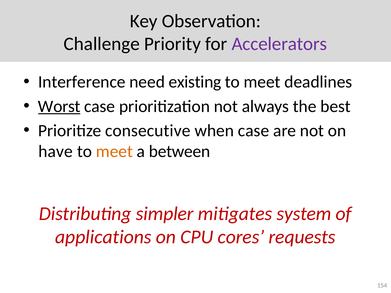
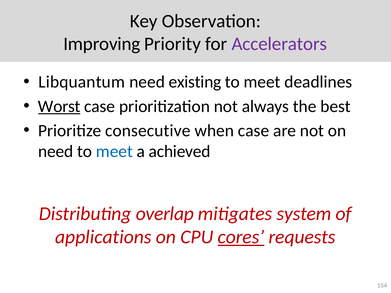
Challenge: Challenge -> Improving
Interference: Interference -> Libquantum
have at (56, 152): have -> need
meet at (114, 152) colour: orange -> blue
between: between -> achieved
simpler: simpler -> overlap
cores underline: none -> present
